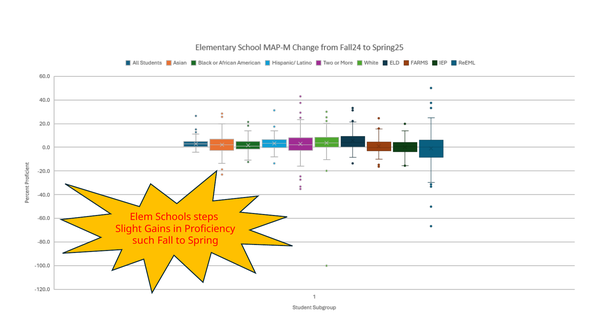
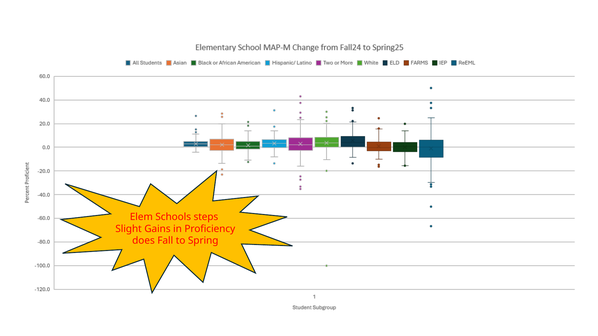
such: such -> does
